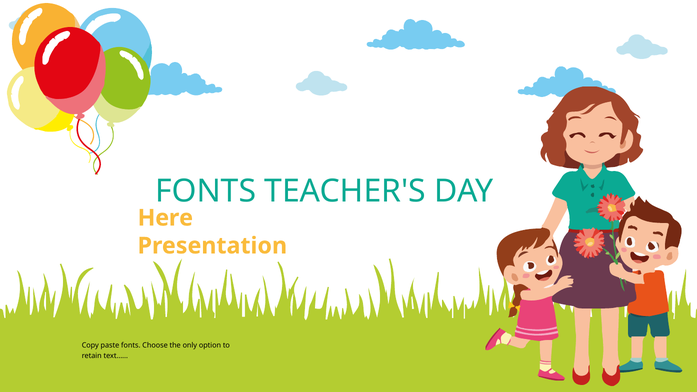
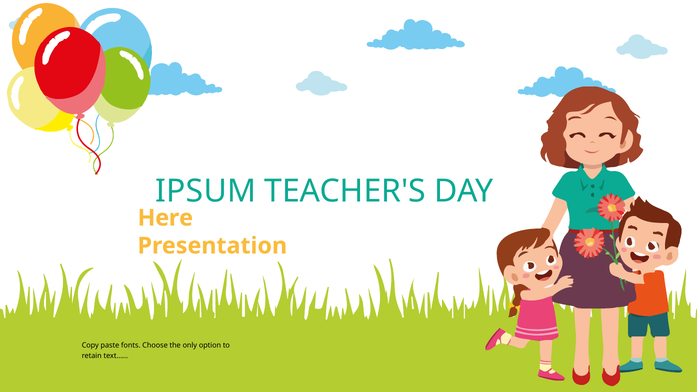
FONTS at (206, 191): FONTS -> IPSUM
